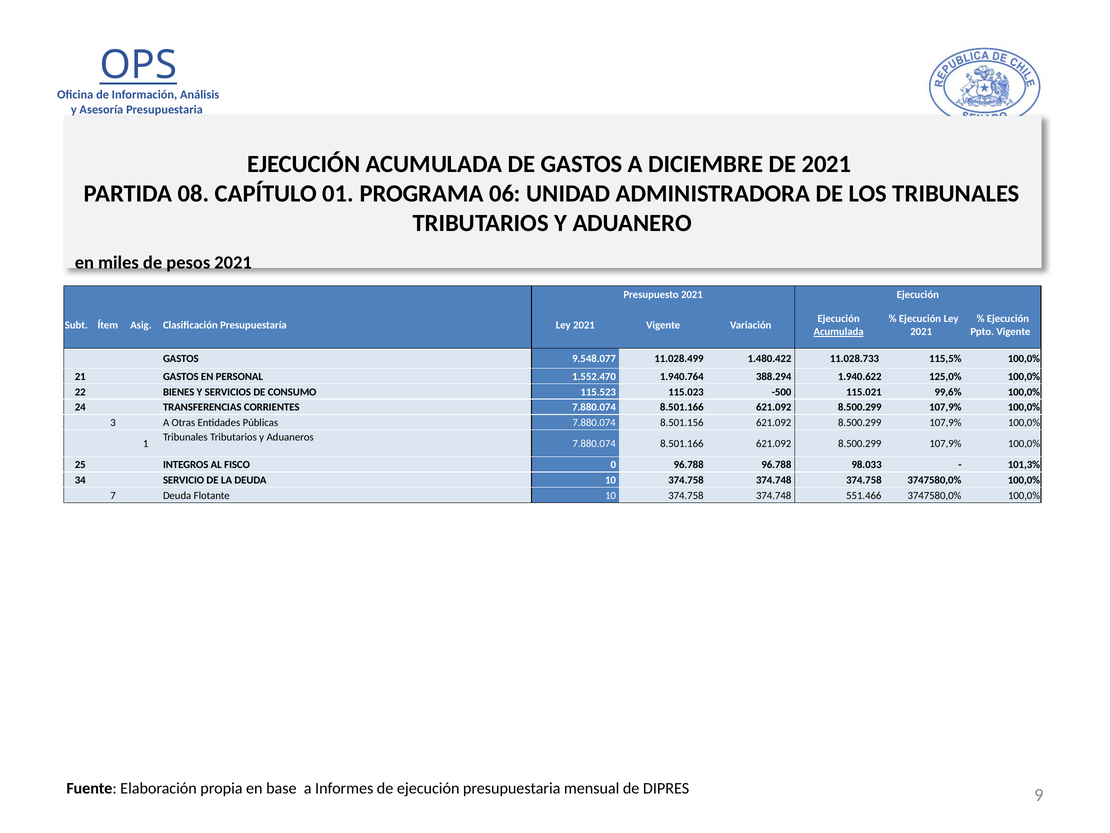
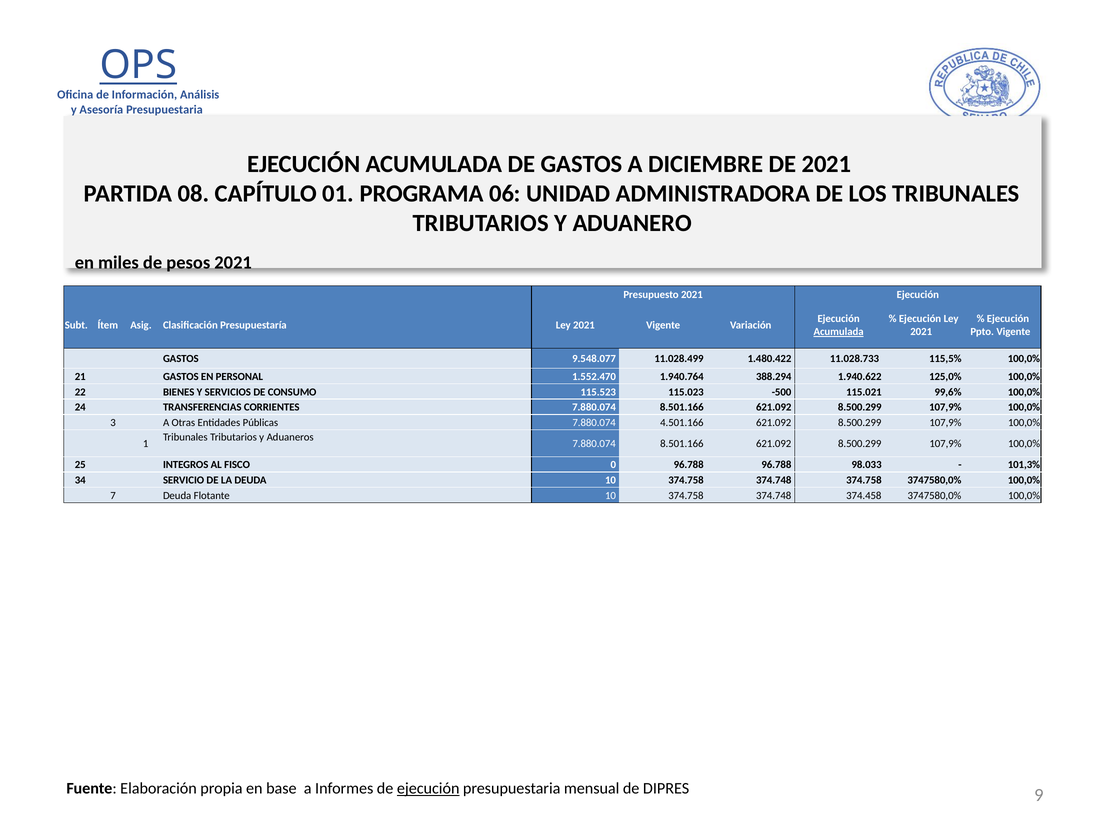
8.501.156: 8.501.156 -> 4.501.166
551.466: 551.466 -> 374.458
ejecución at (428, 788) underline: none -> present
